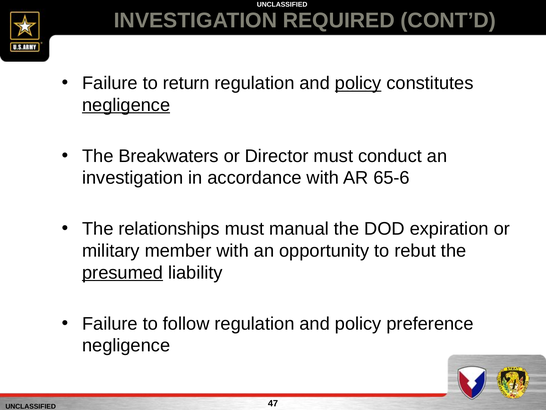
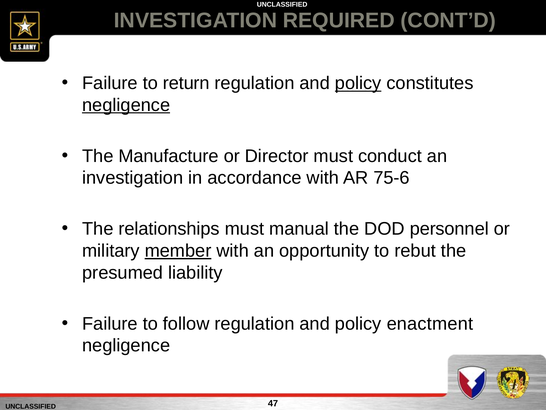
Breakwaters: Breakwaters -> Manufacture
65-6: 65-6 -> 75-6
expiration: expiration -> personnel
member underline: none -> present
presumed underline: present -> none
preference: preference -> enactment
